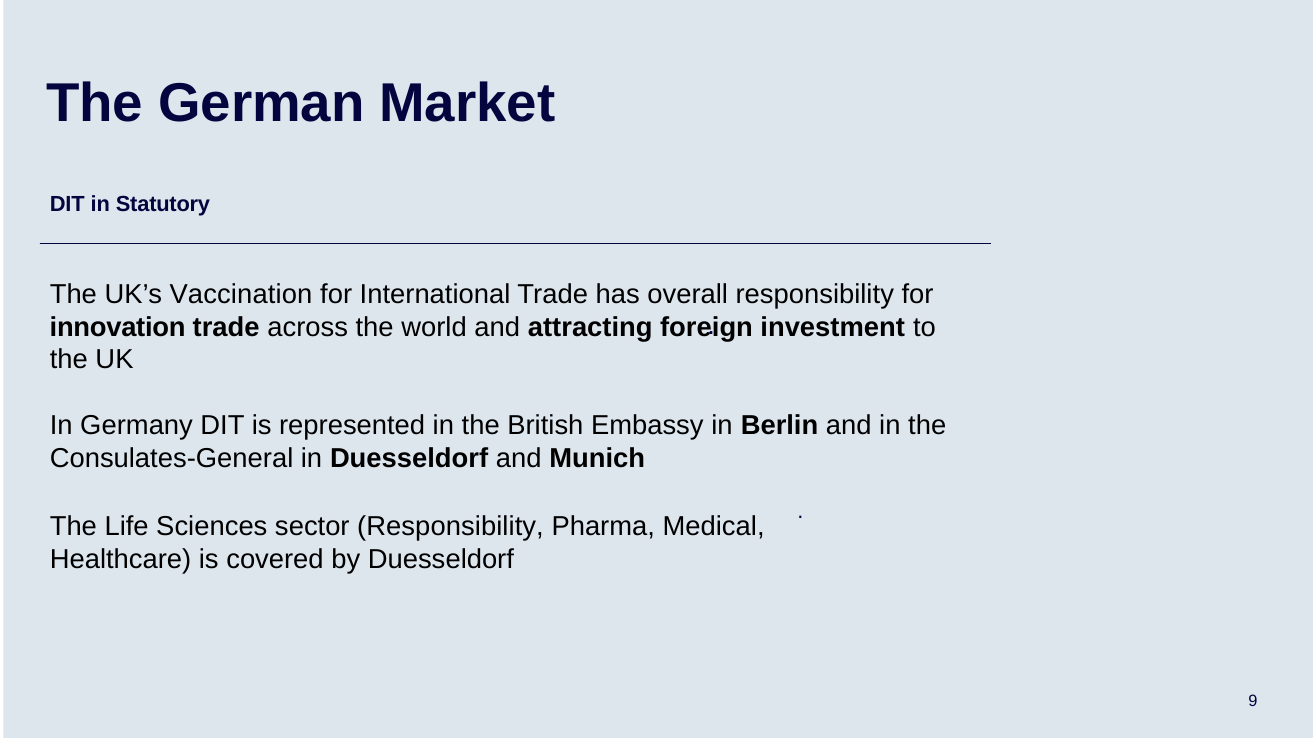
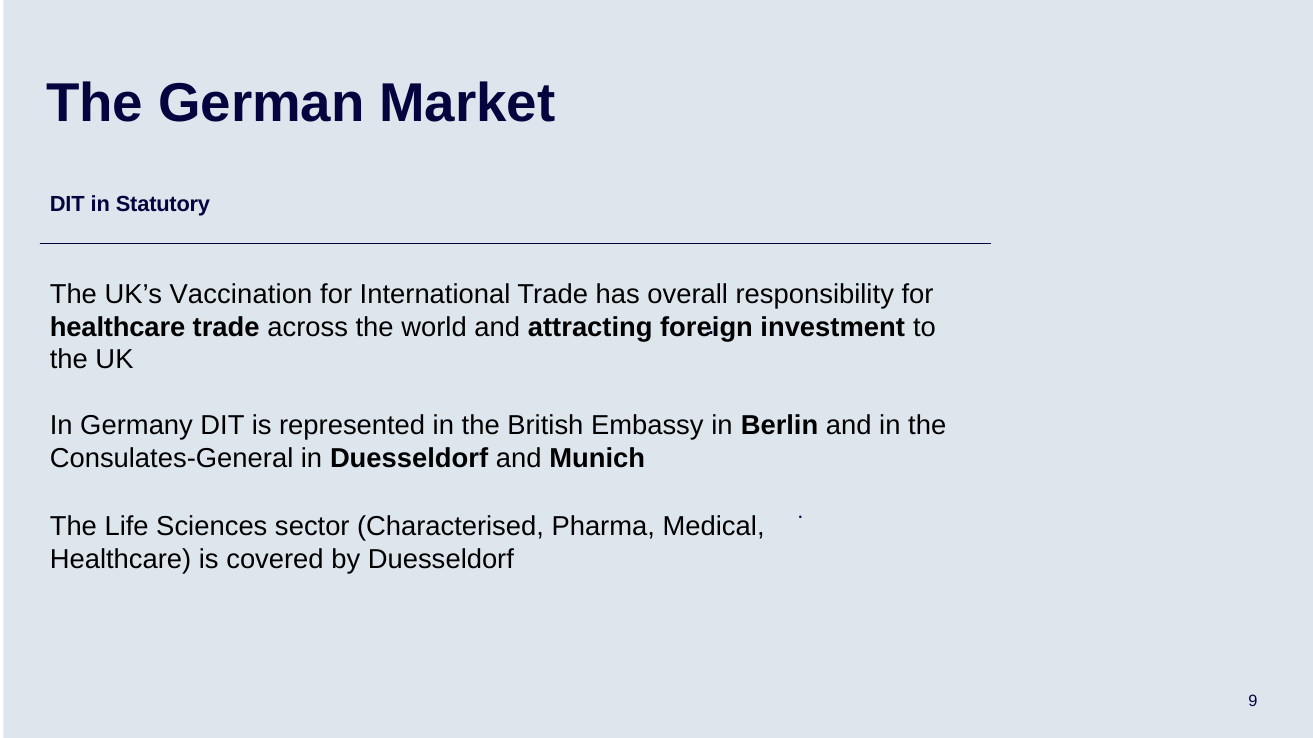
innovation at (118, 327): innovation -> healthcare
sector Responsibility: Responsibility -> Characterised
